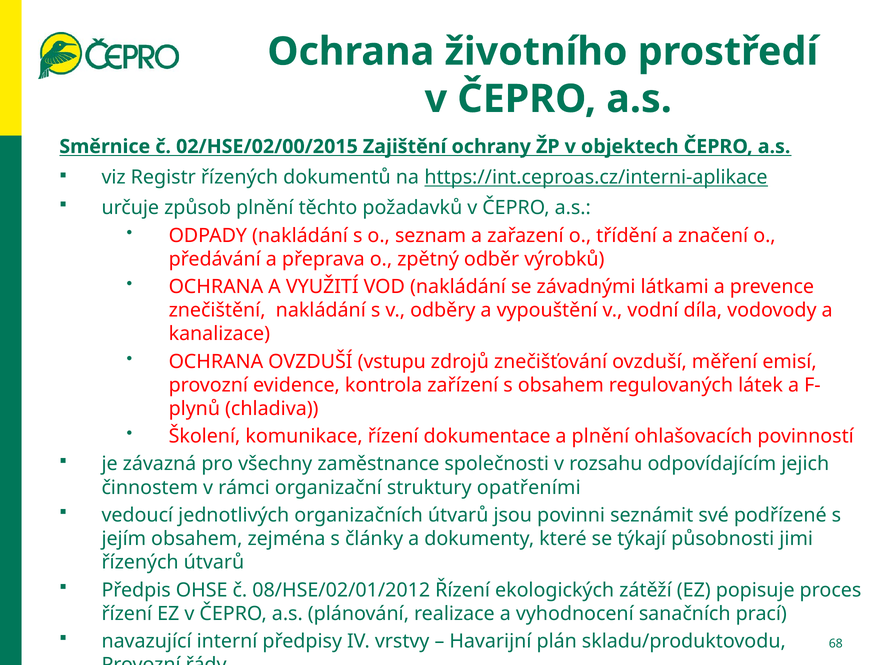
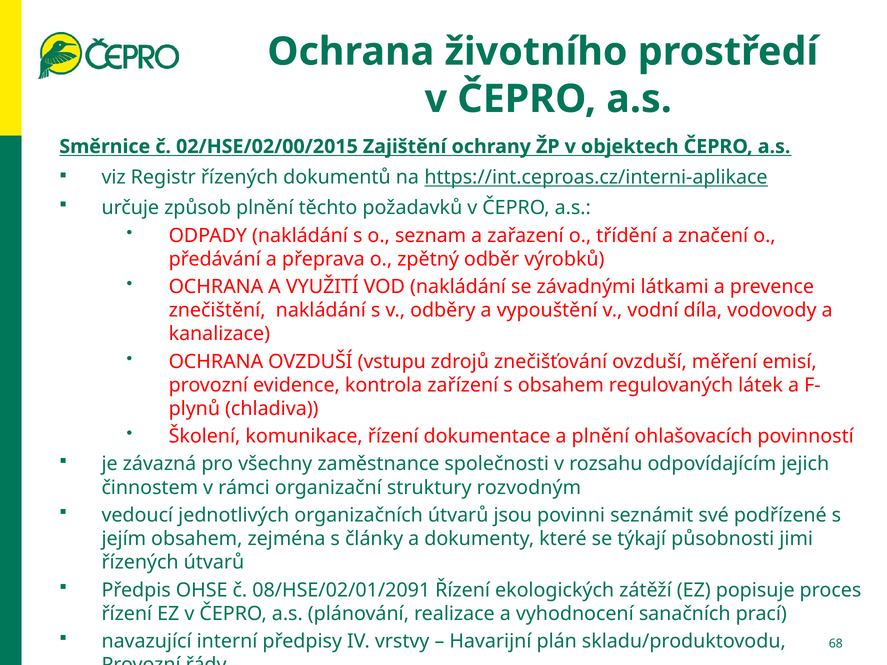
opatřeními: opatřeními -> rozvodným
08/HSE/02/01/2012: 08/HSE/02/01/2012 -> 08/HSE/02/01/2091
